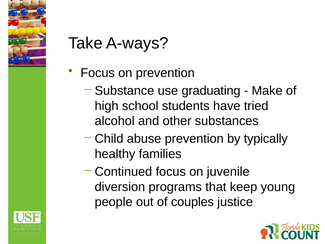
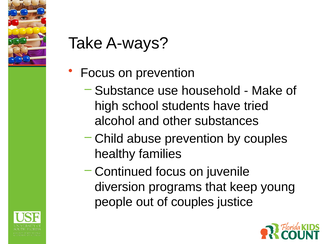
graduating: graduating -> household
by typically: typically -> couples
